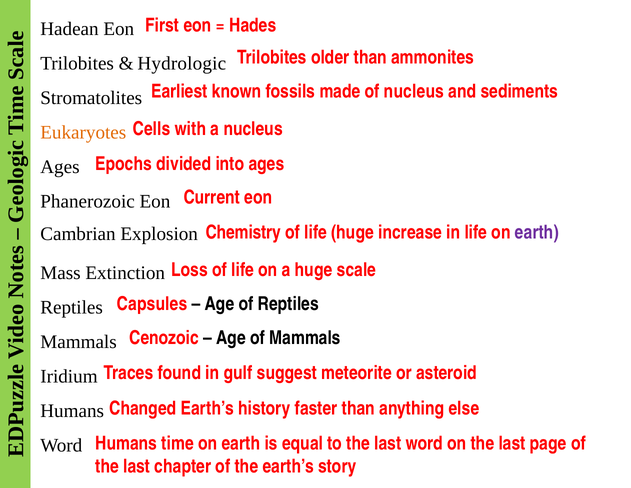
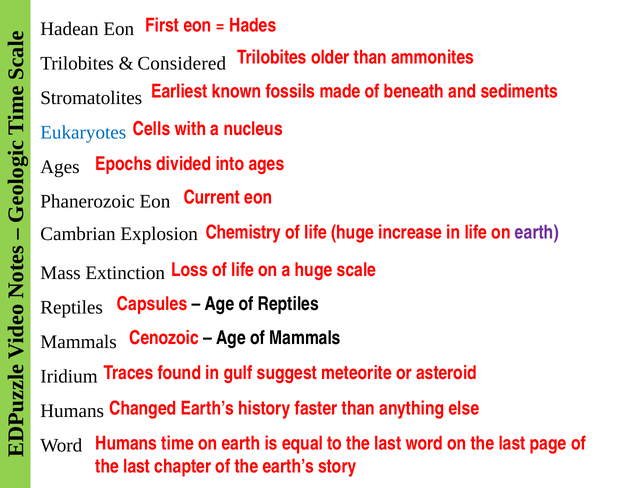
Hydrologic: Hydrologic -> Considered
of nucleus: nucleus -> beneath
Eukaryotes colour: orange -> blue
